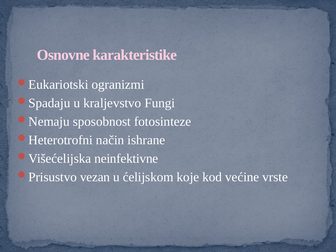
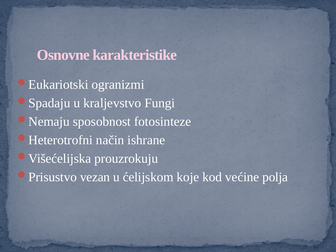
neinfektivne: neinfektivne -> prouzrokuju
vrste: vrste -> polja
